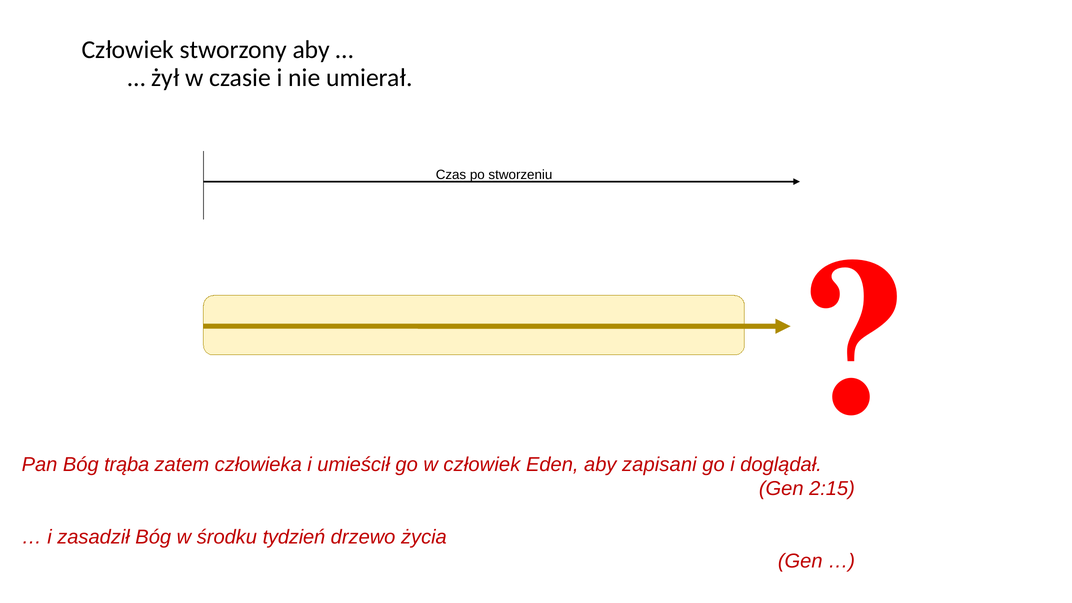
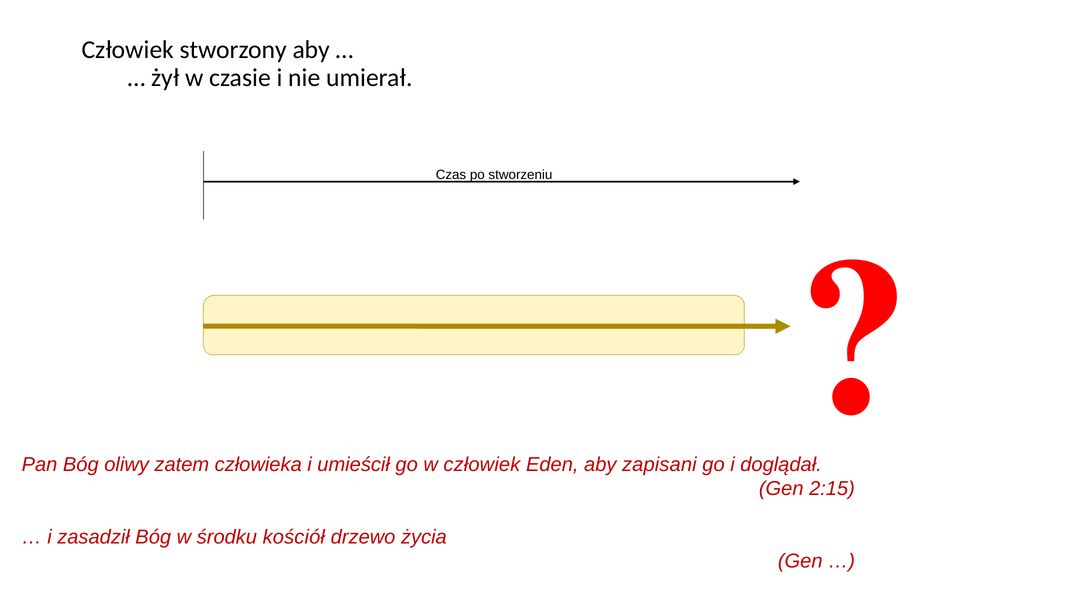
trąba: trąba -> oliwy
tydzień: tydzień -> kościół
